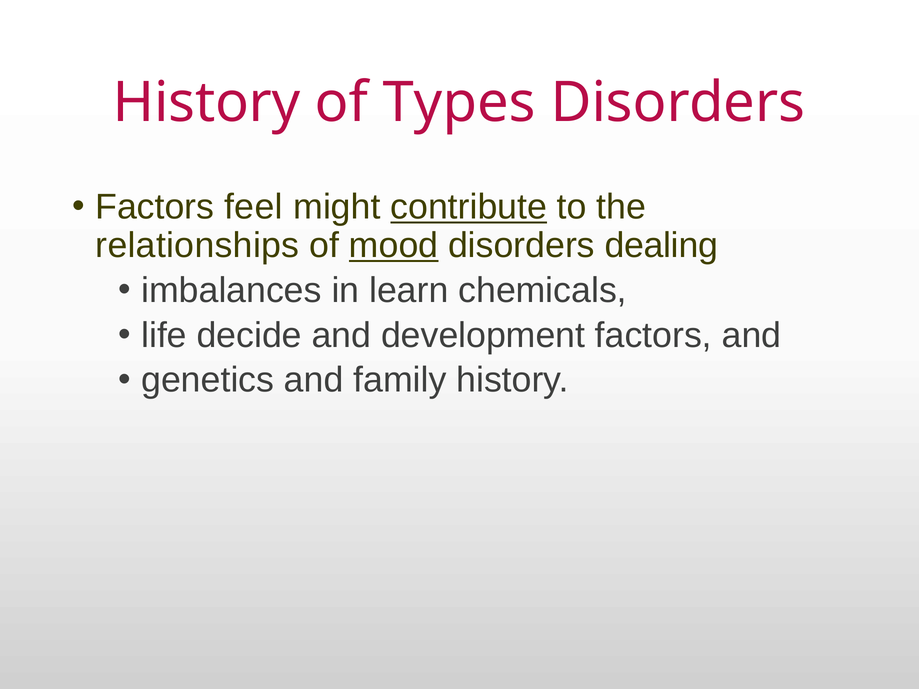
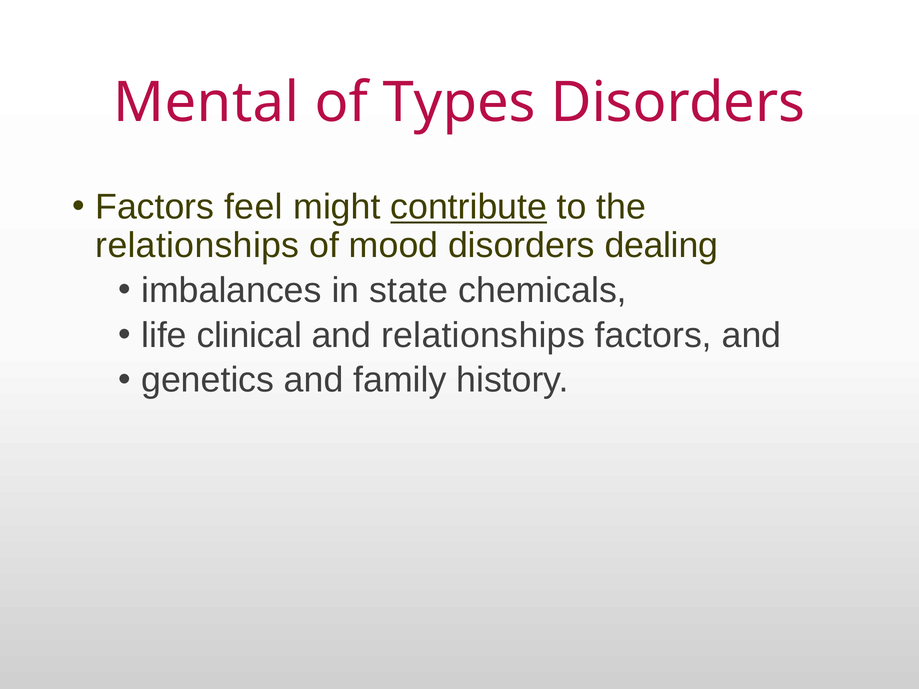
History at (207, 103): History -> Mental
mood underline: present -> none
learn: learn -> state
decide: decide -> clinical
and development: development -> relationships
